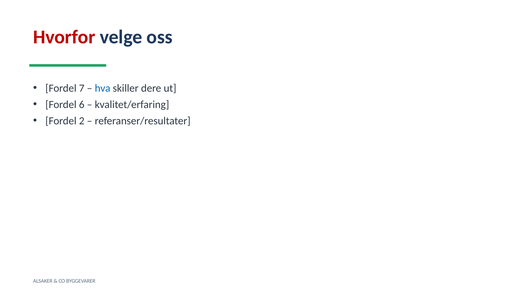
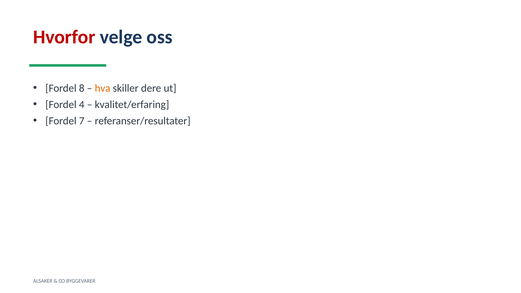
7: 7 -> 8
hva colour: blue -> orange
6: 6 -> 4
2: 2 -> 7
